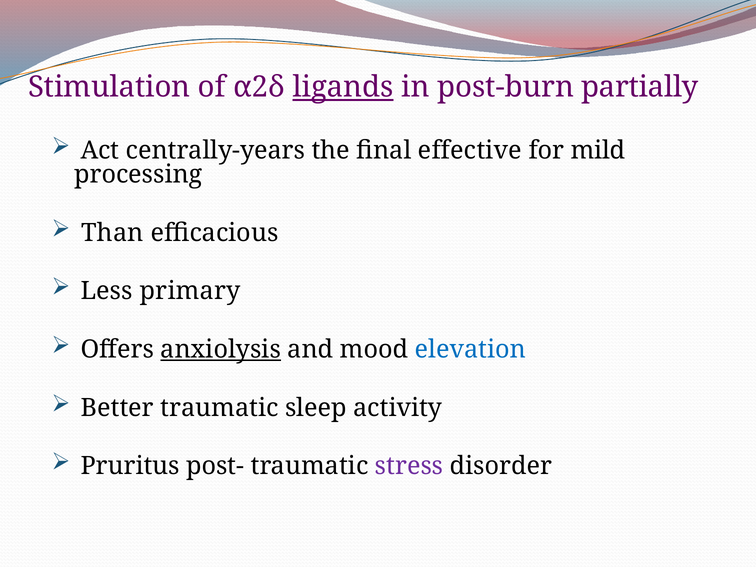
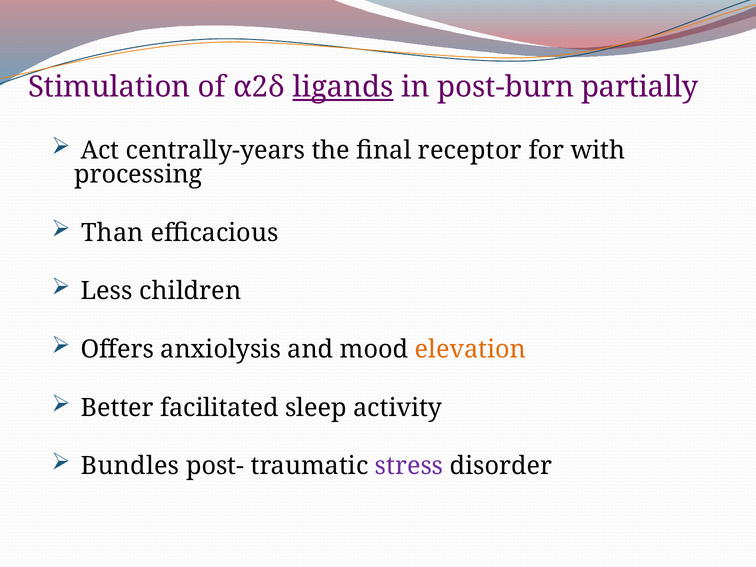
effective: effective -> receptor
mild: mild -> with
primary: primary -> children
anxiolysis underline: present -> none
elevation colour: blue -> orange
Better traumatic: traumatic -> facilitated
Pruritus: Pruritus -> Bundles
